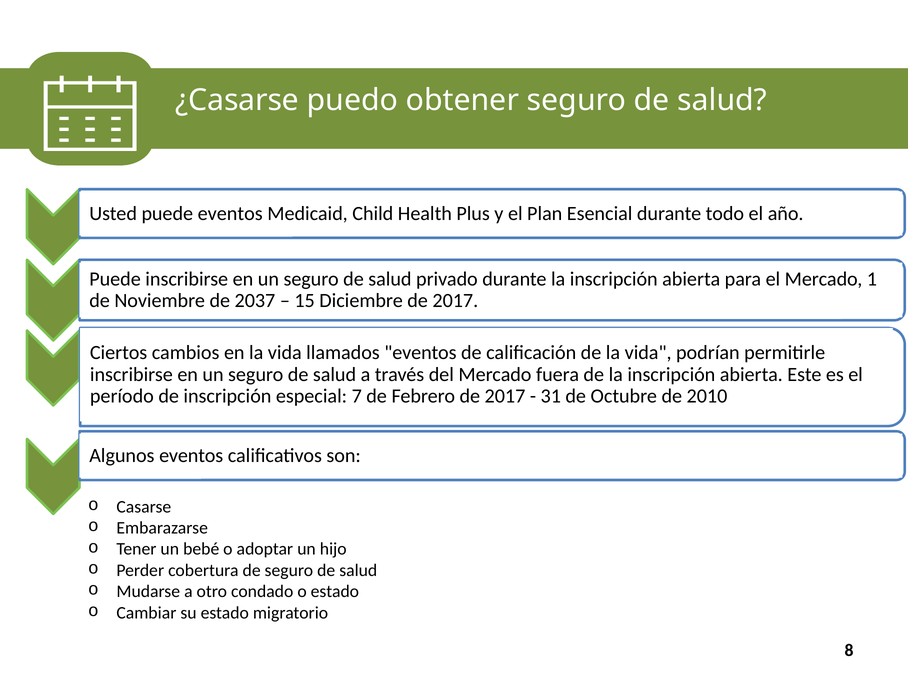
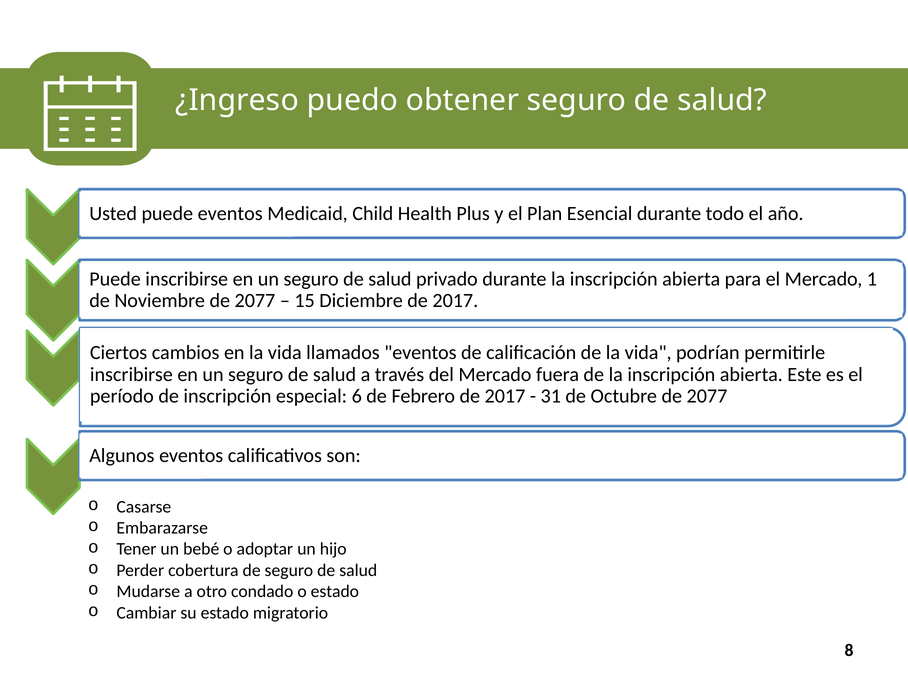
¿Casarse: ¿Casarse -> ¿Ingreso
Noviembre de 2037: 2037 -> 2077
7: 7 -> 6
Octubre de 2010: 2010 -> 2077
